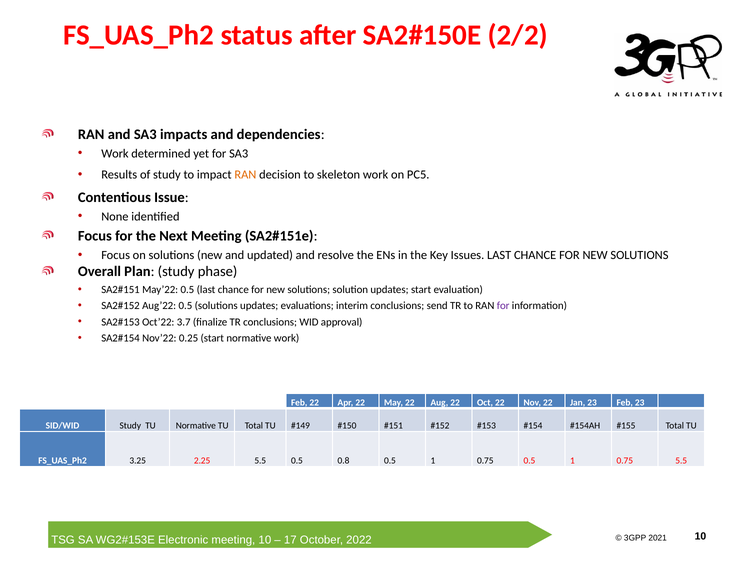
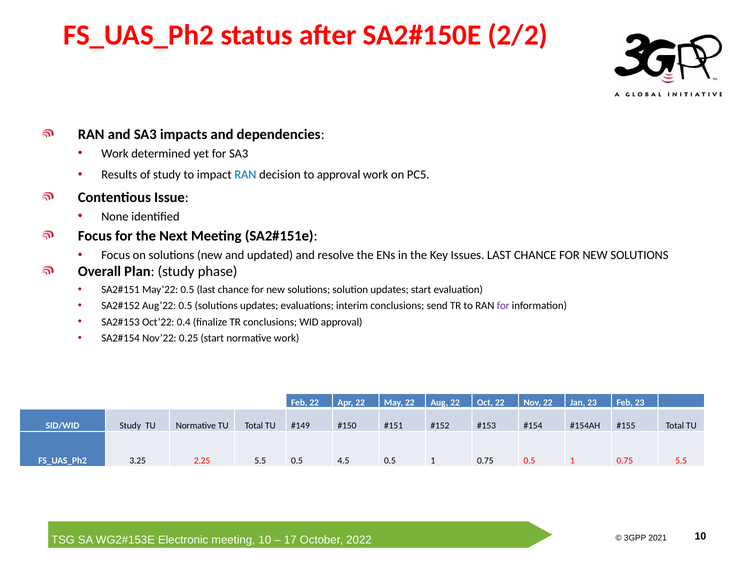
RAN at (245, 174) colour: orange -> blue
to skeleton: skeleton -> approval
3.7: 3.7 -> 0.4
0.8: 0.8 -> 4.5
